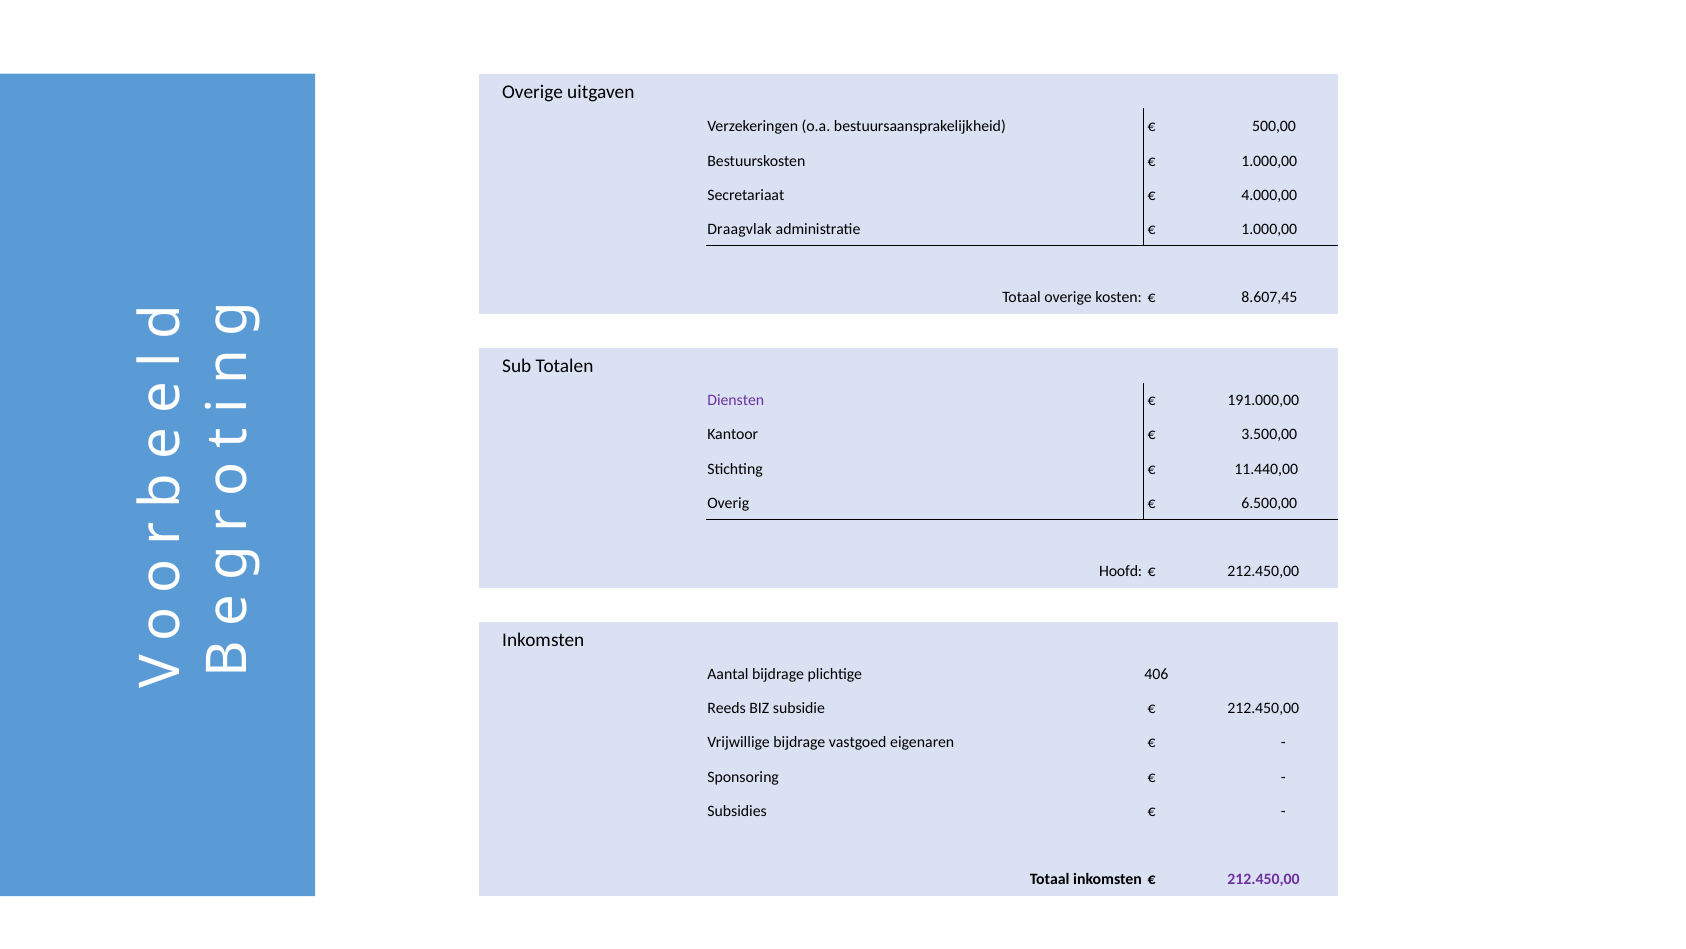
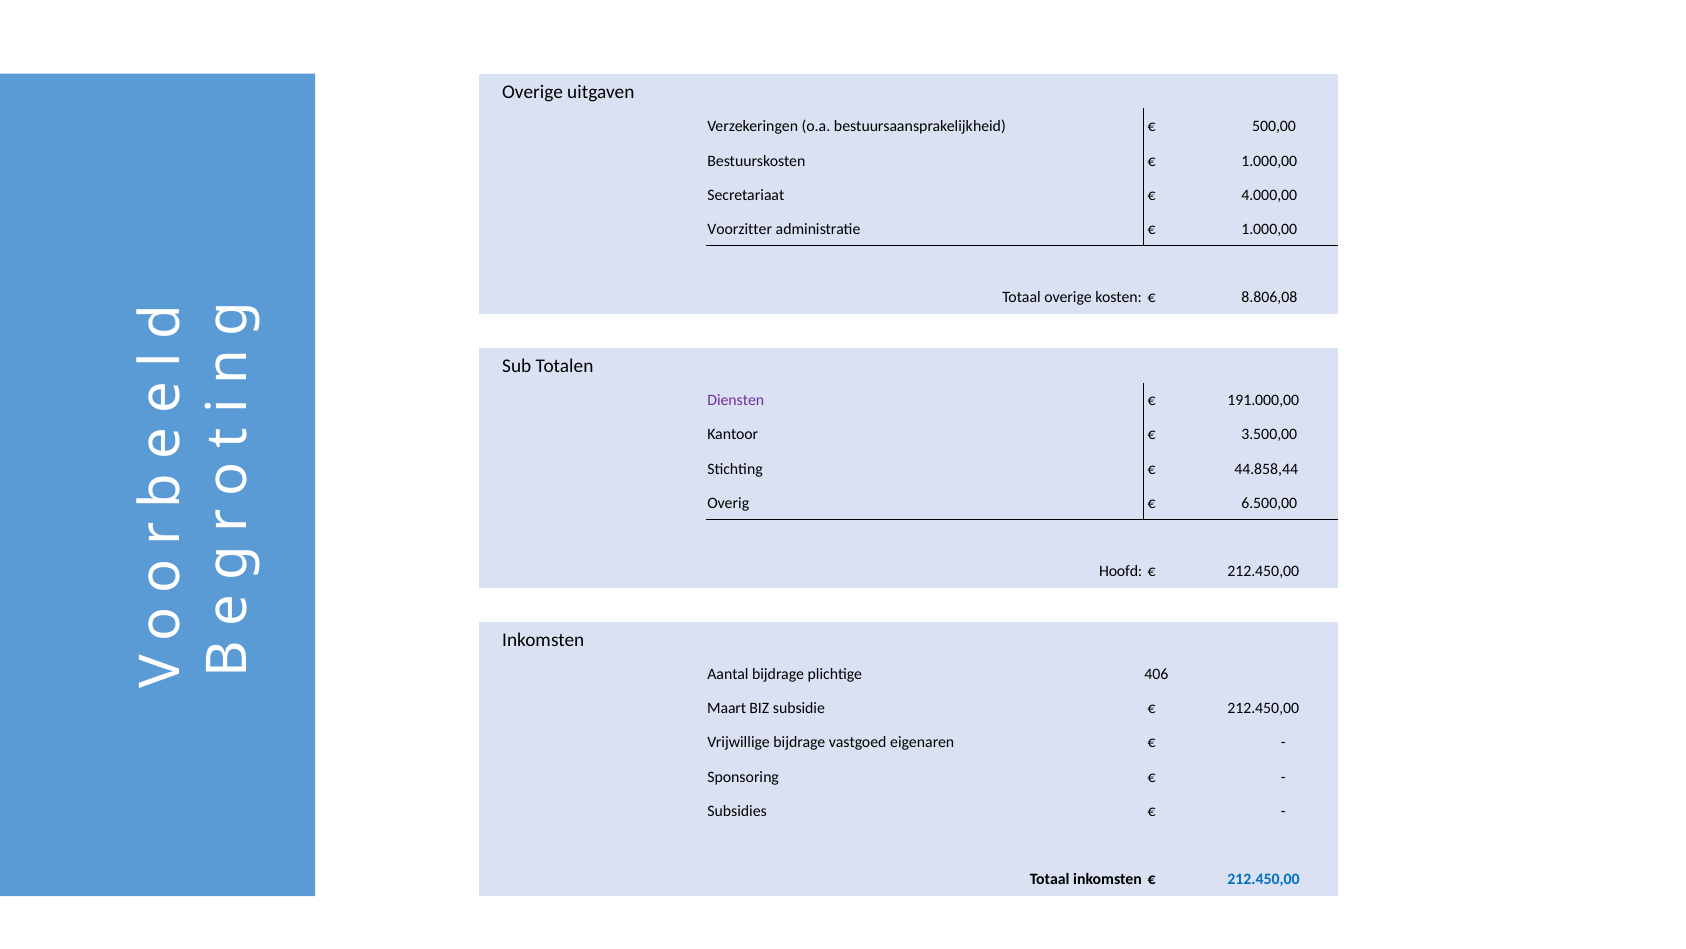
Draagvlak: Draagvlak -> Voorzitter
8.607,45: 8.607,45 -> 8.806,08
11.440,00: 11.440,00 -> 44.858,44
Reeds: Reeds -> Maart
212.450,00 at (1263, 879) colour: purple -> blue
